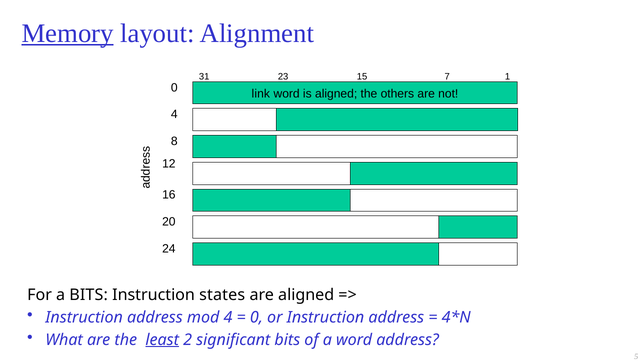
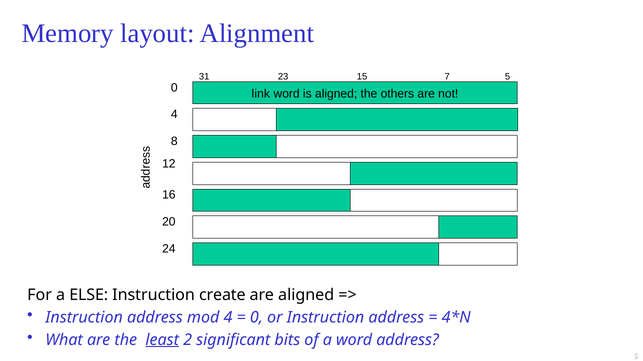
Memory underline: present -> none
31 1: 1 -> 5
a BITS: BITS -> ELSE
states: states -> create
